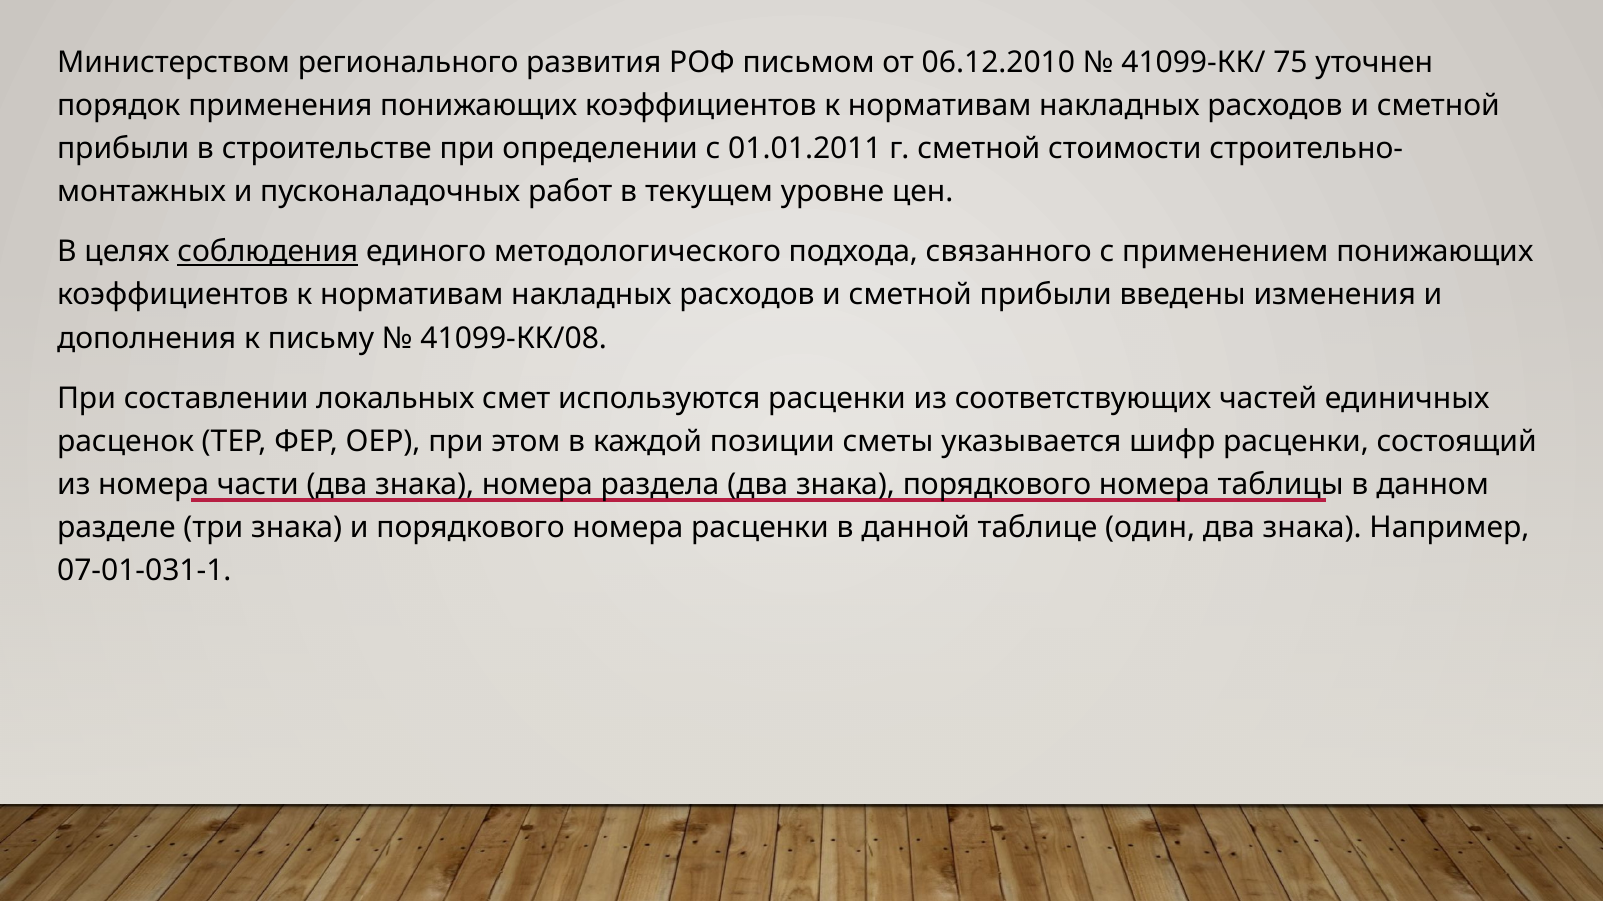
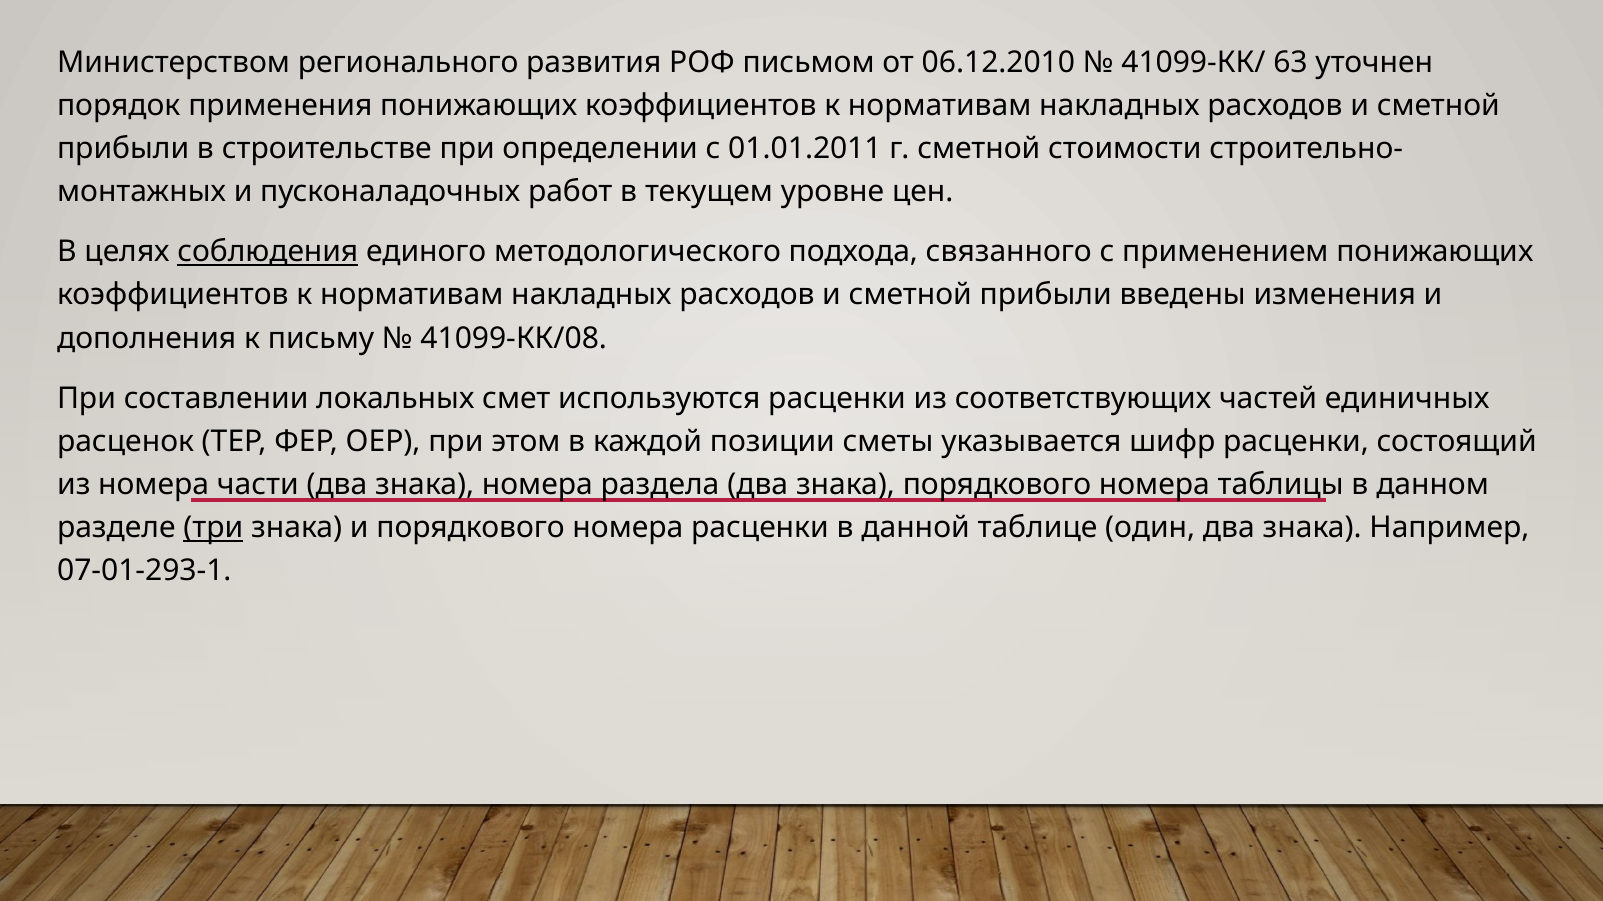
75: 75 -> 63
три underline: none -> present
07-01-031-1: 07-01-031-1 -> 07-01-293-1
